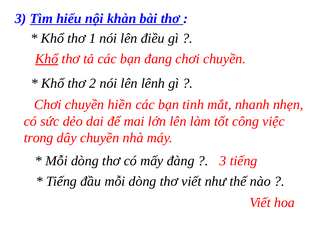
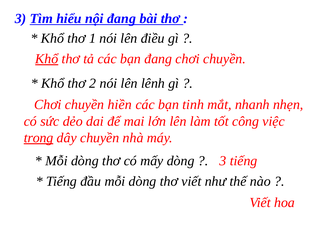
nội khàn: khàn -> đang
trong underline: none -> present
mấy đàng: đàng -> dòng
